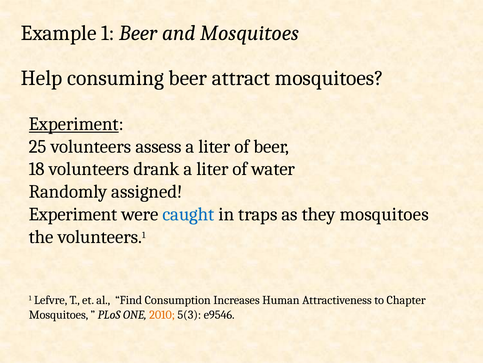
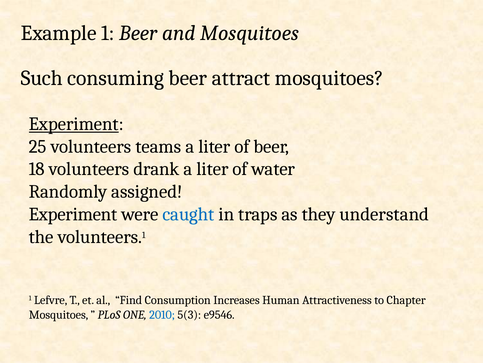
Help: Help -> Such
assess: assess -> teams
they mosquitoes: mosquitoes -> understand
2010 colour: orange -> blue
